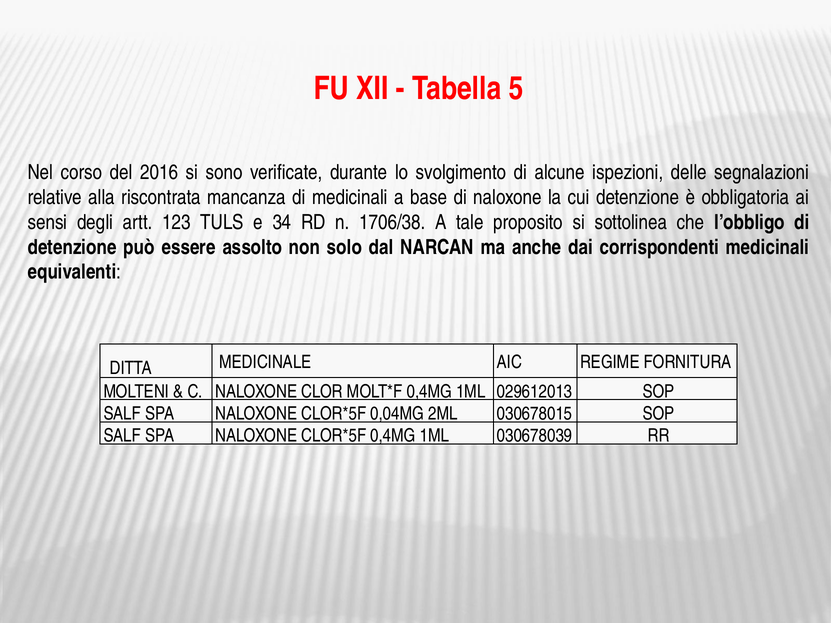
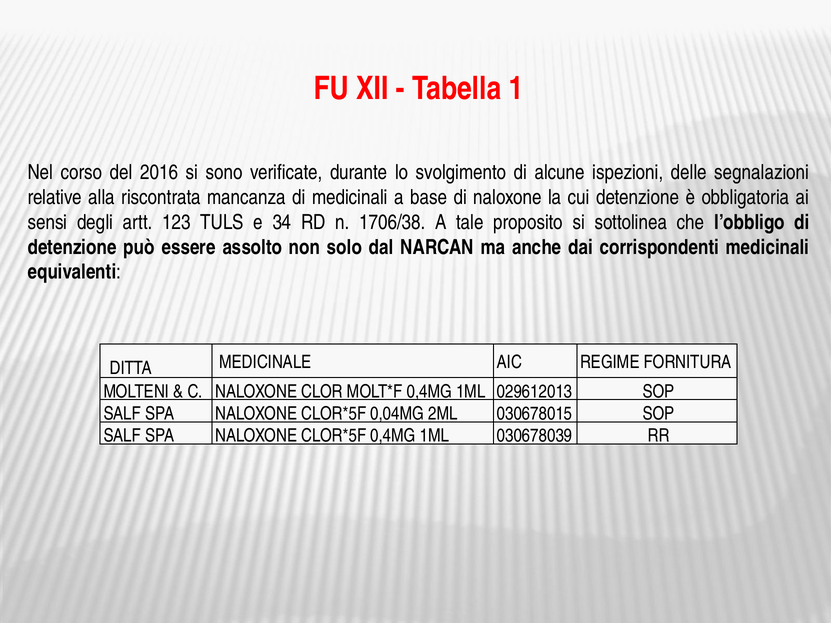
5: 5 -> 1
